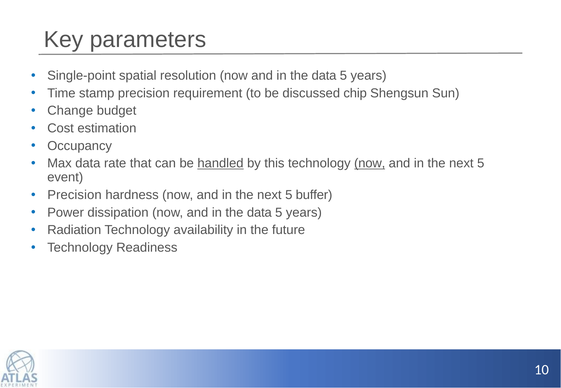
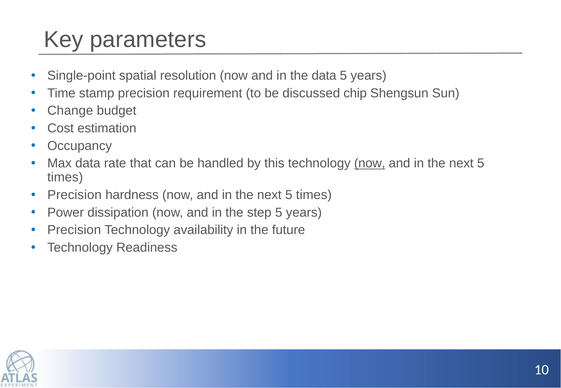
handled underline: present -> none
event at (65, 178): event -> times
buffer at (314, 195): buffer -> times
data at (259, 213): data -> step
Radiation at (74, 230): Radiation -> Precision
